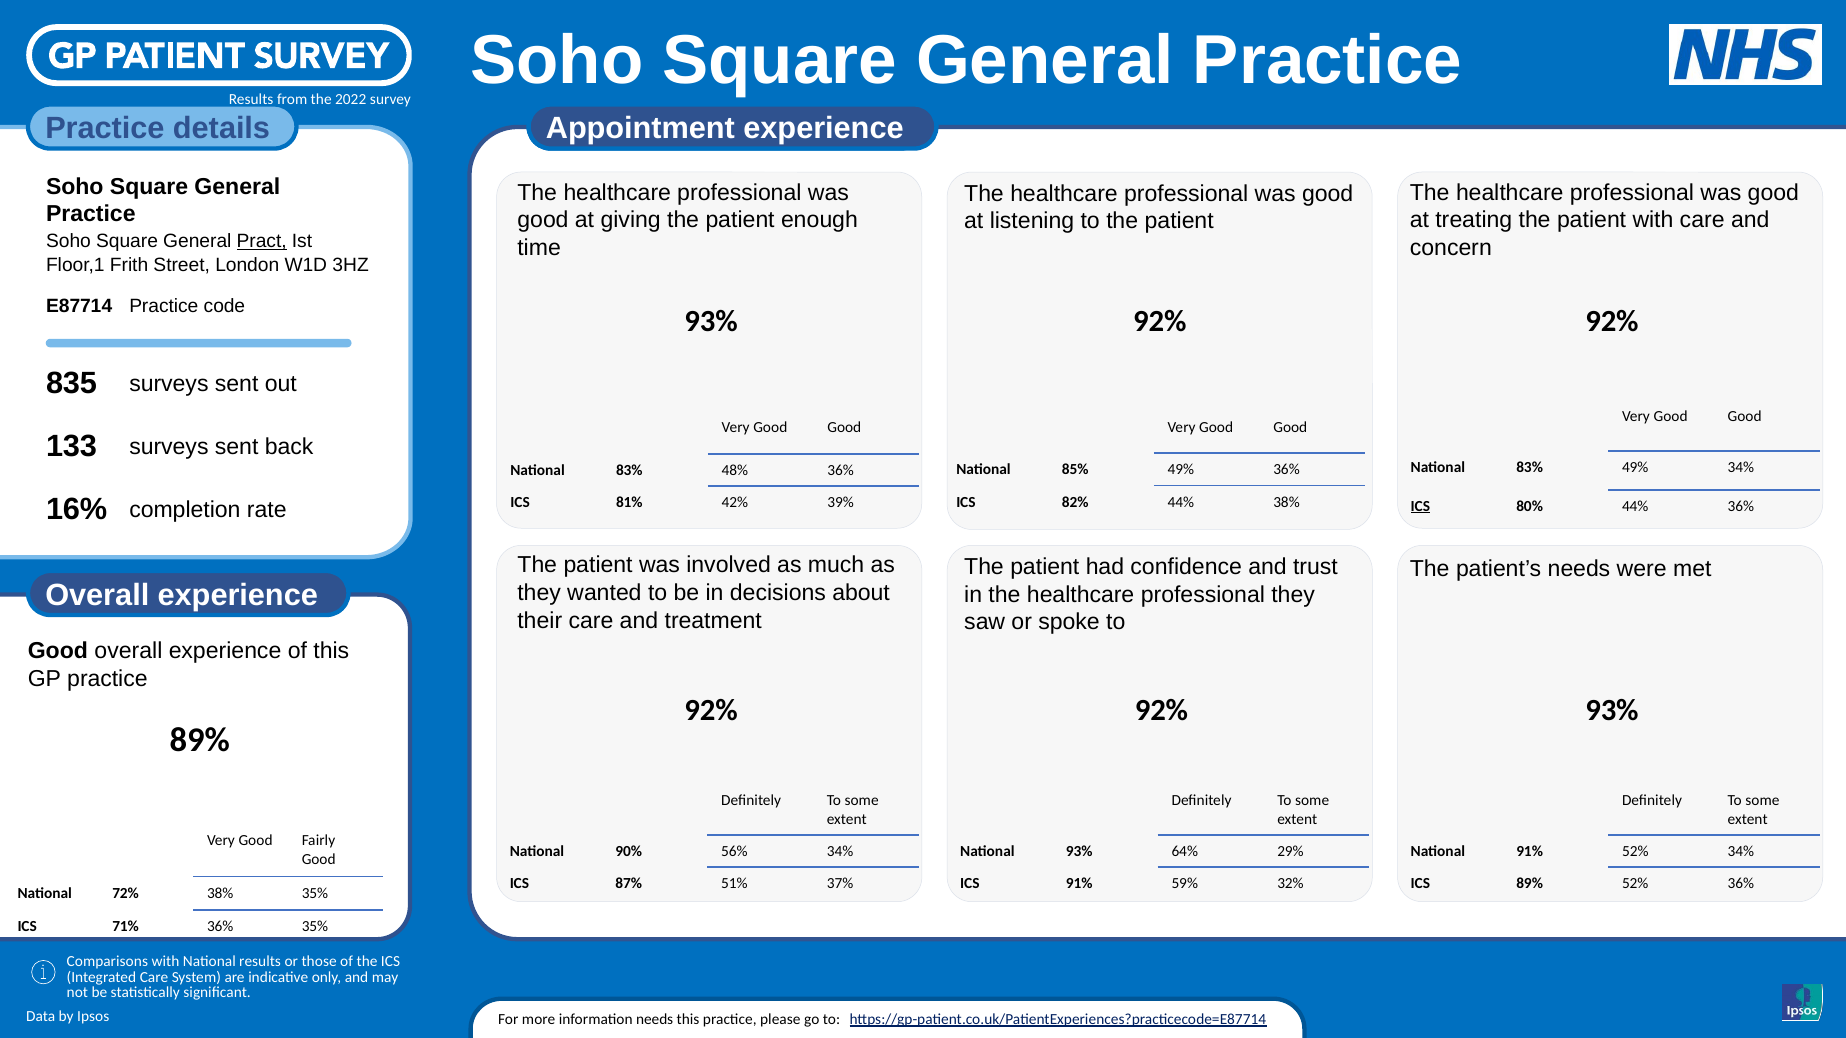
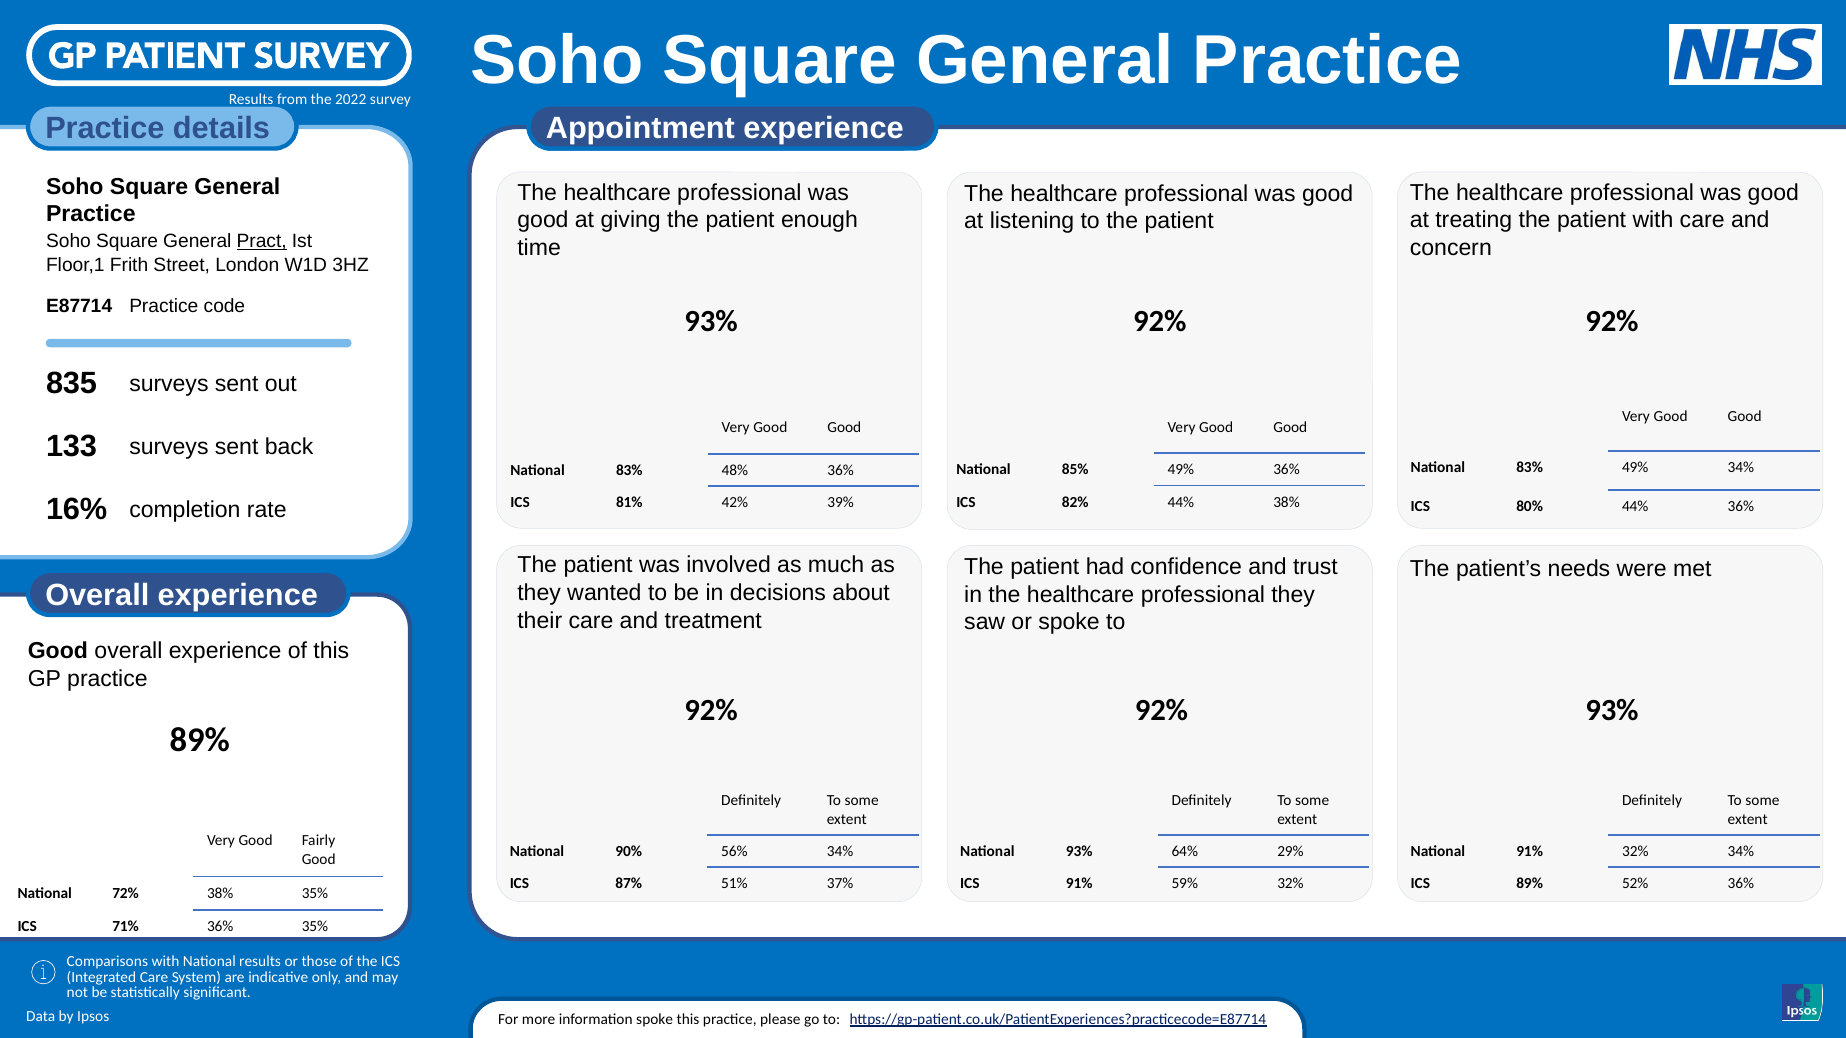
ICS at (1420, 506) underline: present -> none
91% 52%: 52% -> 32%
information needs: needs -> spoke
